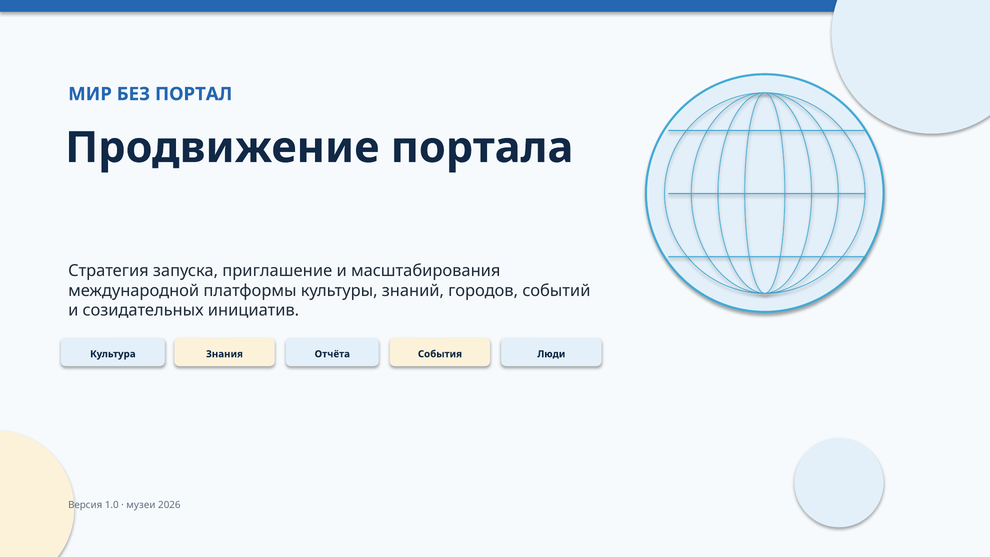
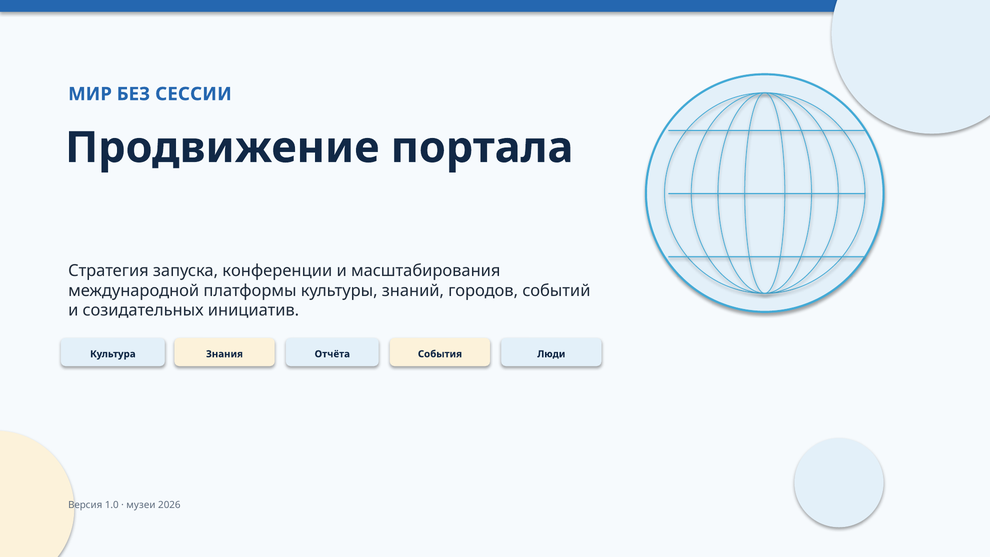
ПОРТАЛ: ПОРТАЛ -> СЕССИИ
приглашение: приглашение -> конференции
